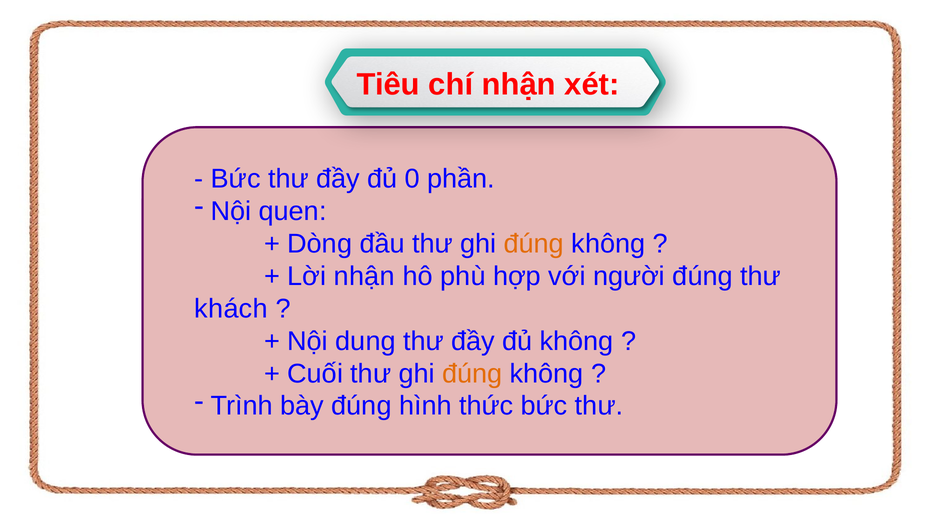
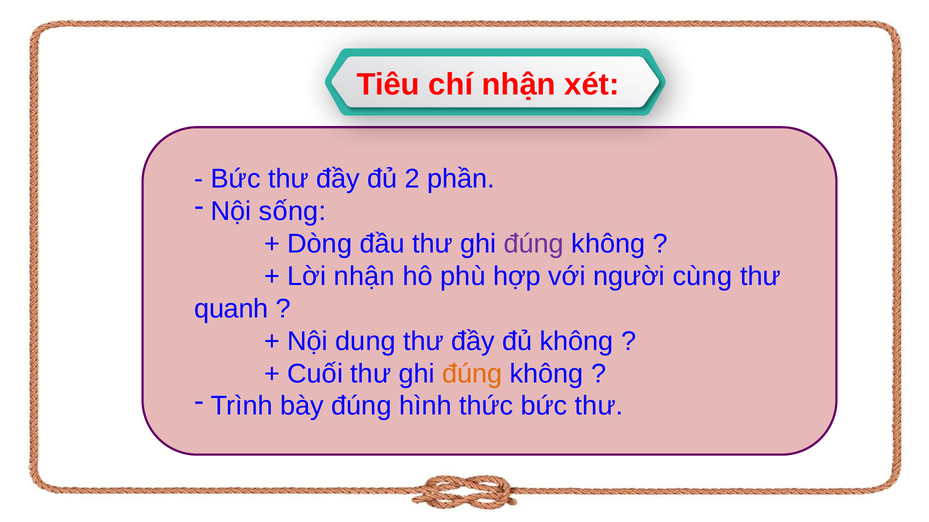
0: 0 -> 2
quen: quen -> sống
đúng at (534, 244) colour: orange -> purple
người đúng: đúng -> cùng
khách: khách -> quanh
